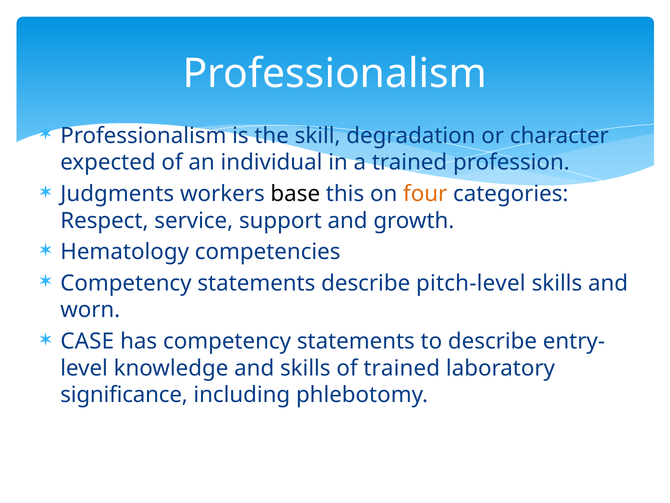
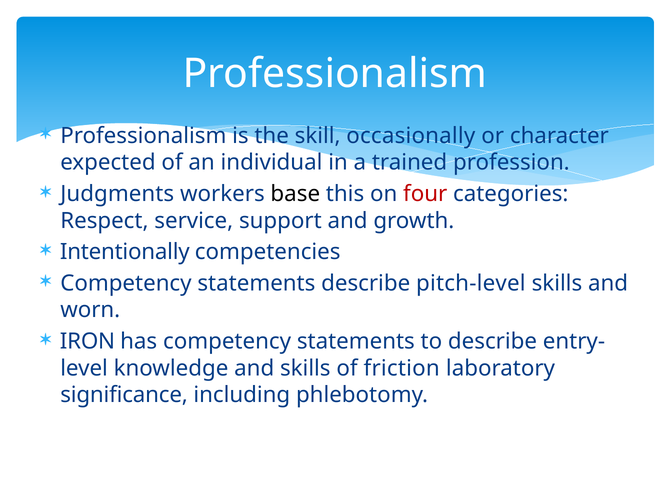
degradation: degradation -> occasionally
four colour: orange -> red
Hematology: Hematology -> Intentionally
CASE: CASE -> IRON
of trained: trained -> friction
